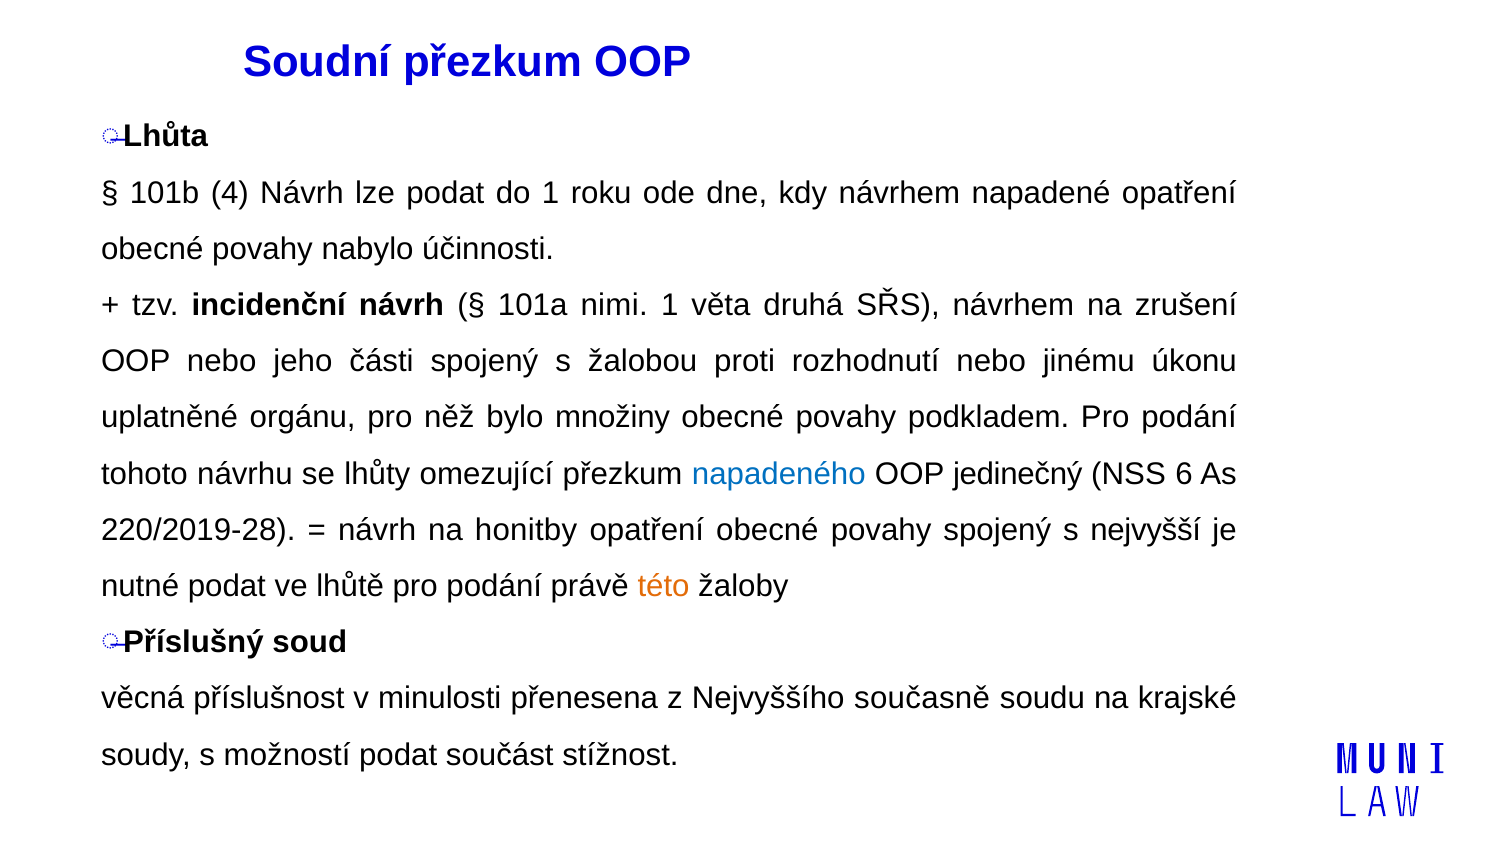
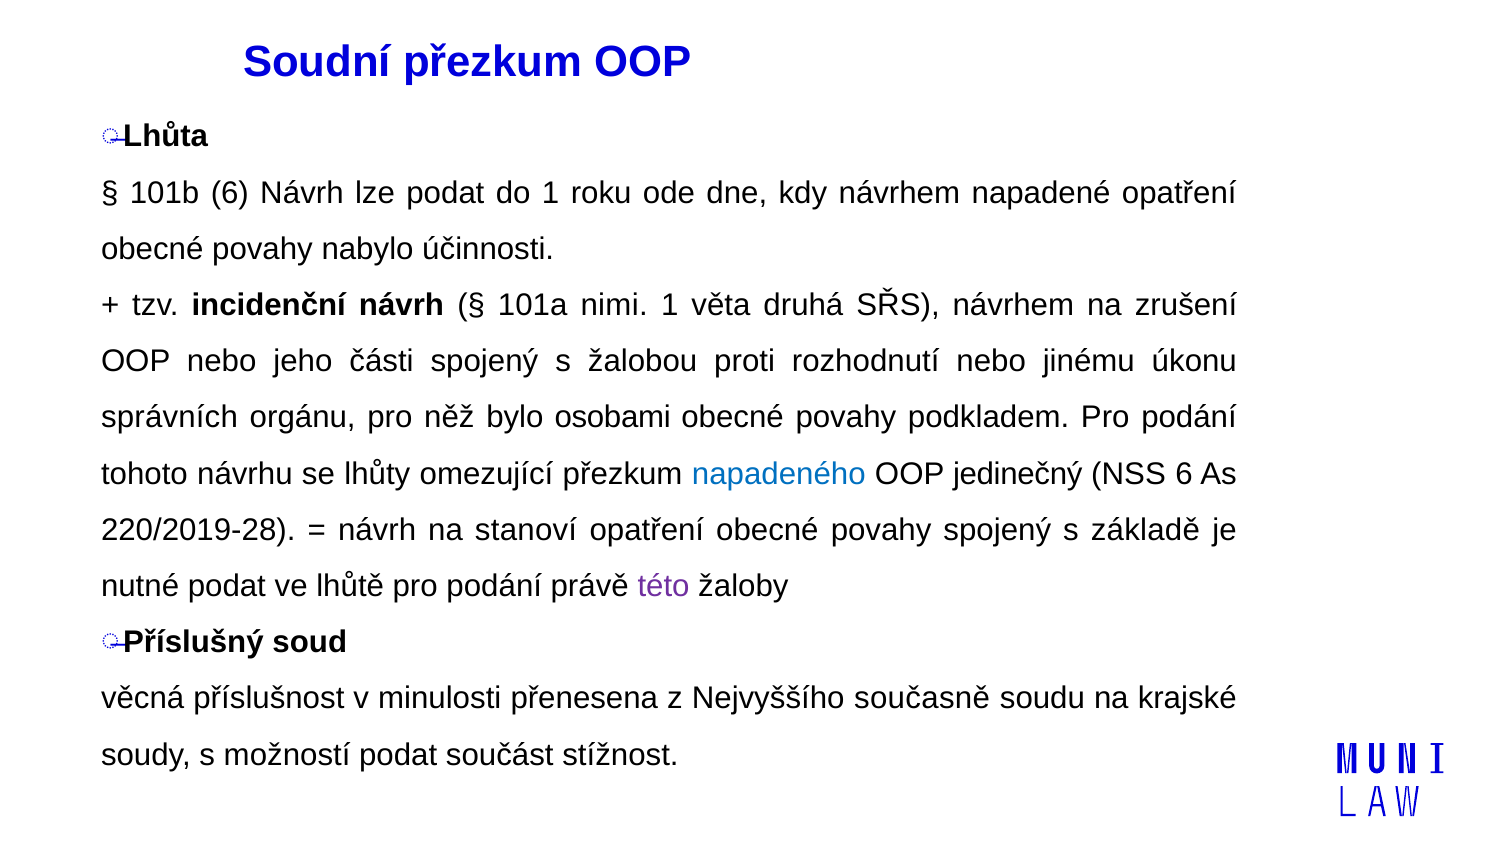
101b 4: 4 -> 6
uplatněné: uplatněné -> správních
množiny: množiny -> osobami
honitby: honitby -> stanoví
nejvyšší: nejvyšší -> základě
této colour: orange -> purple
